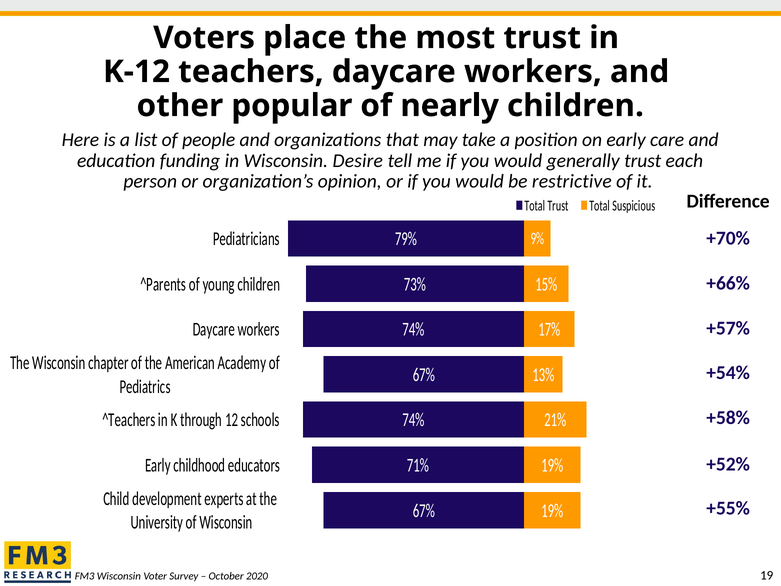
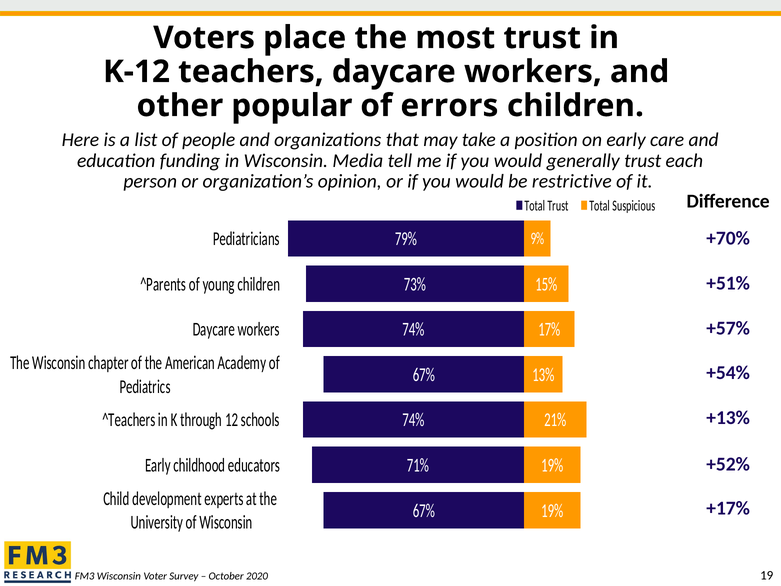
nearly: nearly -> errors
Desire: Desire -> Media
+66%: +66% -> +51%
+58%: +58% -> +13%
+55%: +55% -> +17%
